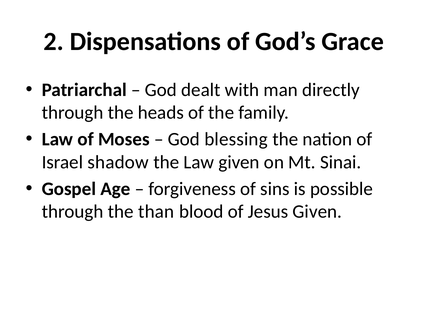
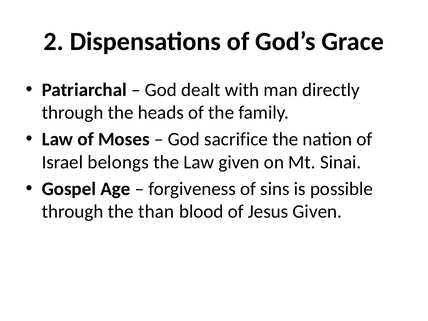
blessing: blessing -> sacrifice
shadow: shadow -> belongs
